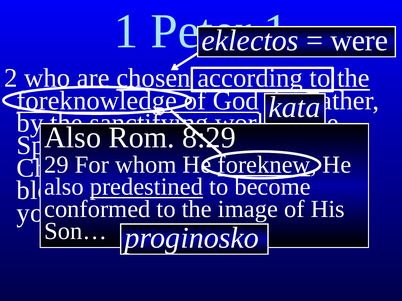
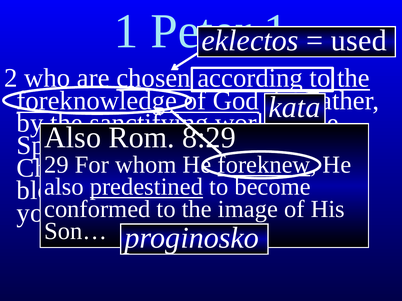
were: were -> used
